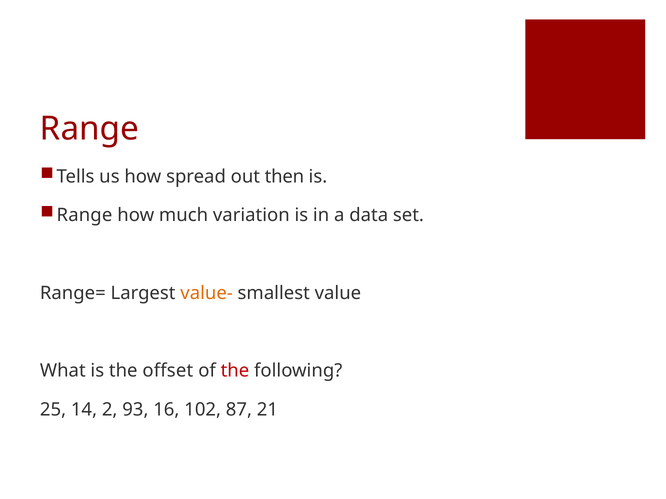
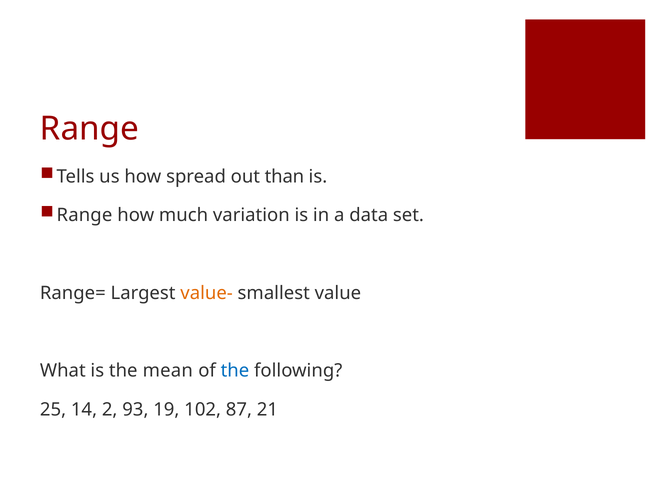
then: then -> than
offset: offset -> mean
the at (235, 371) colour: red -> blue
16: 16 -> 19
